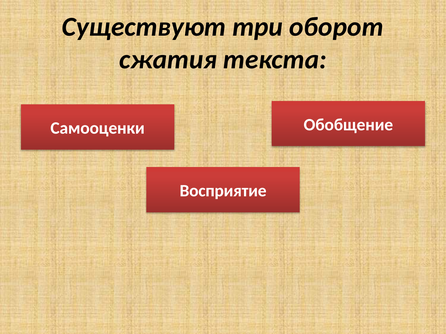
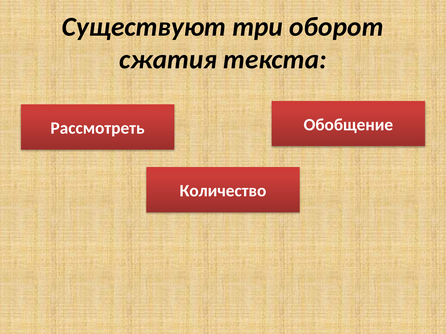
Самооценки: Самооценки -> Рассмотреть
Восприятие: Восприятие -> Количество
